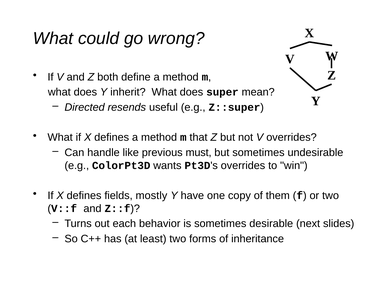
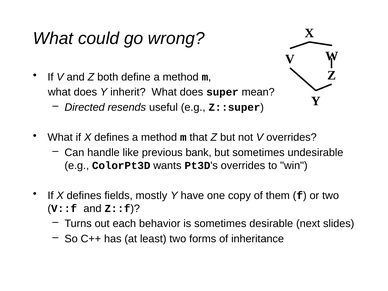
must: must -> bank
